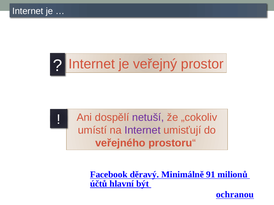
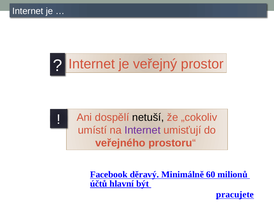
netuší colour: purple -> black
91: 91 -> 60
ochranou: ochranou -> pracujete
